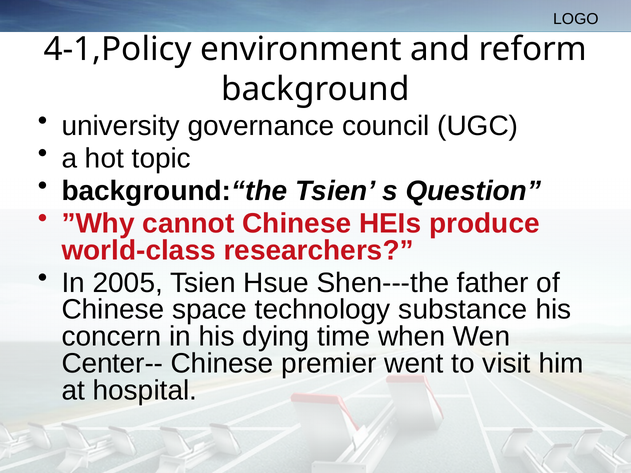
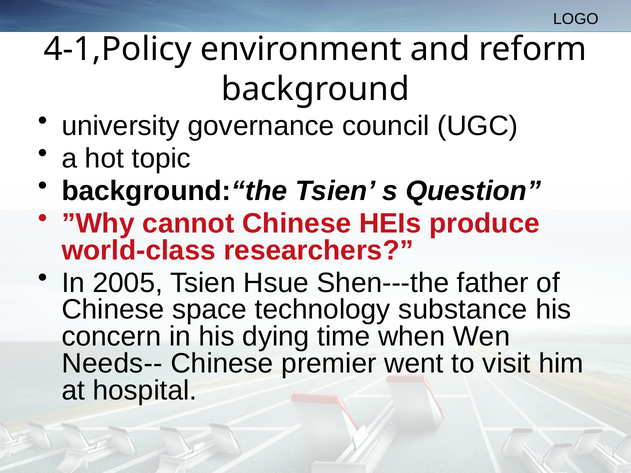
Center--: Center-- -> Needs--
